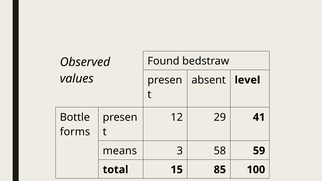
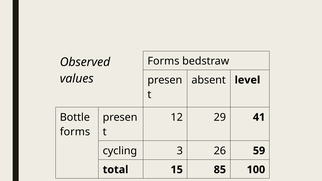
Found at (163, 61): Found -> Forms
means: means -> cycling
58: 58 -> 26
